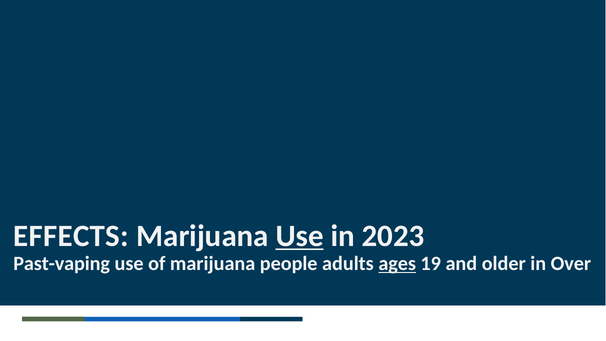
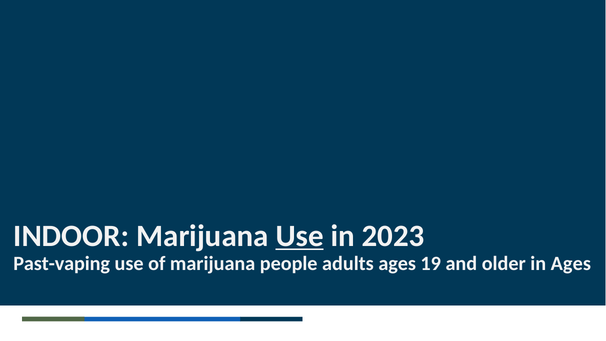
EFFECTS: EFFECTS -> INDOOR
ages at (397, 264) underline: present -> none
in Over: Over -> Ages
